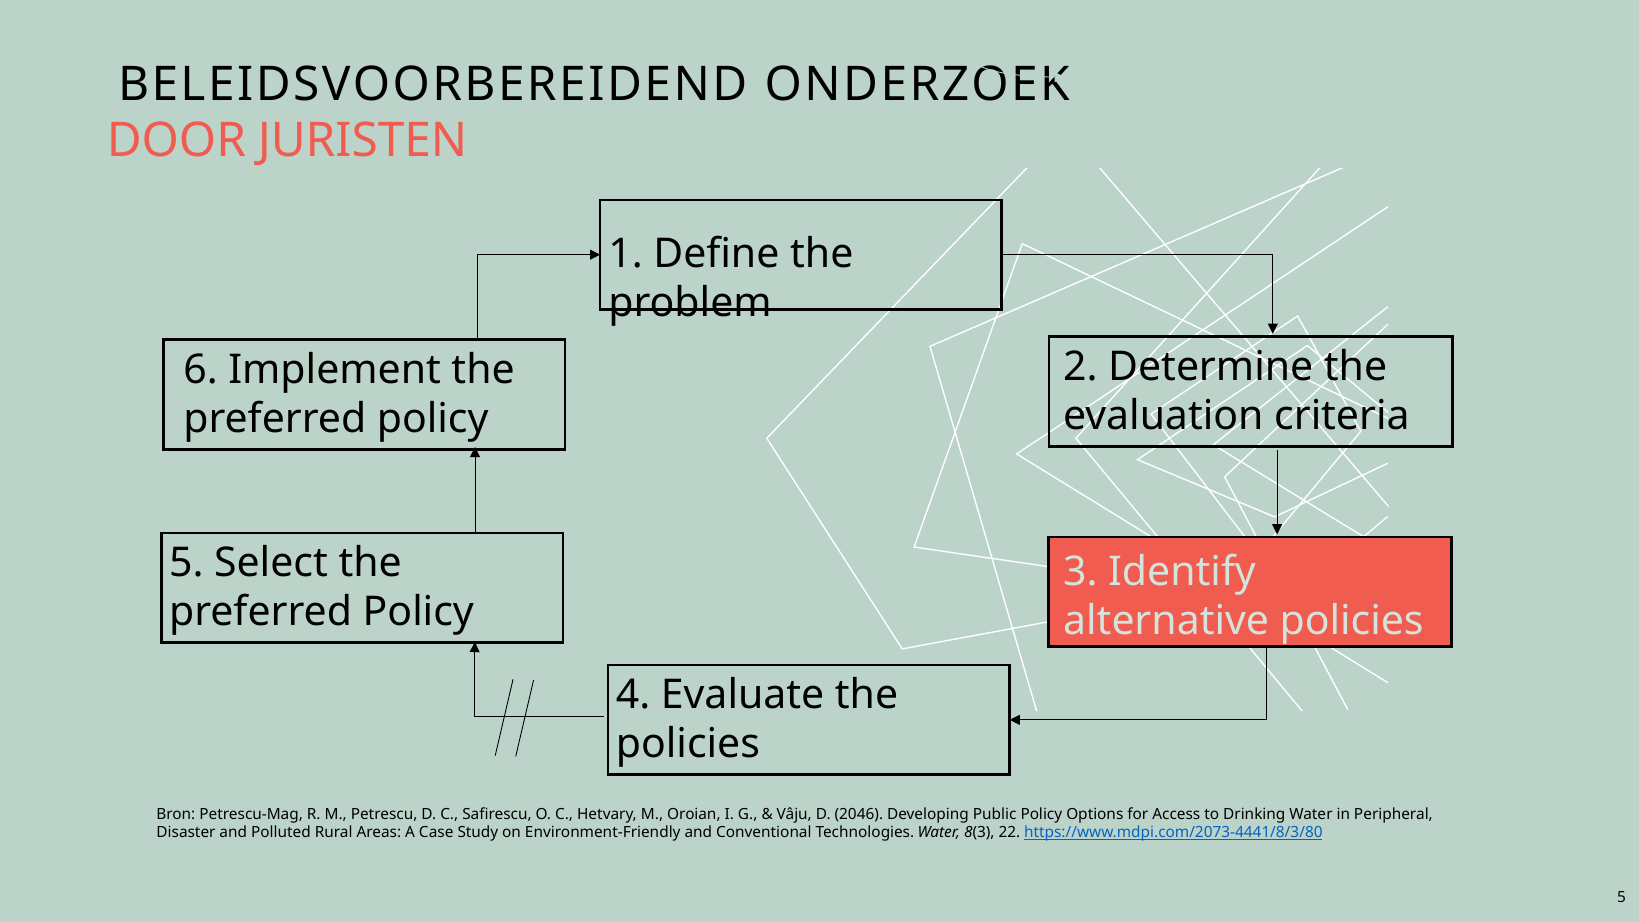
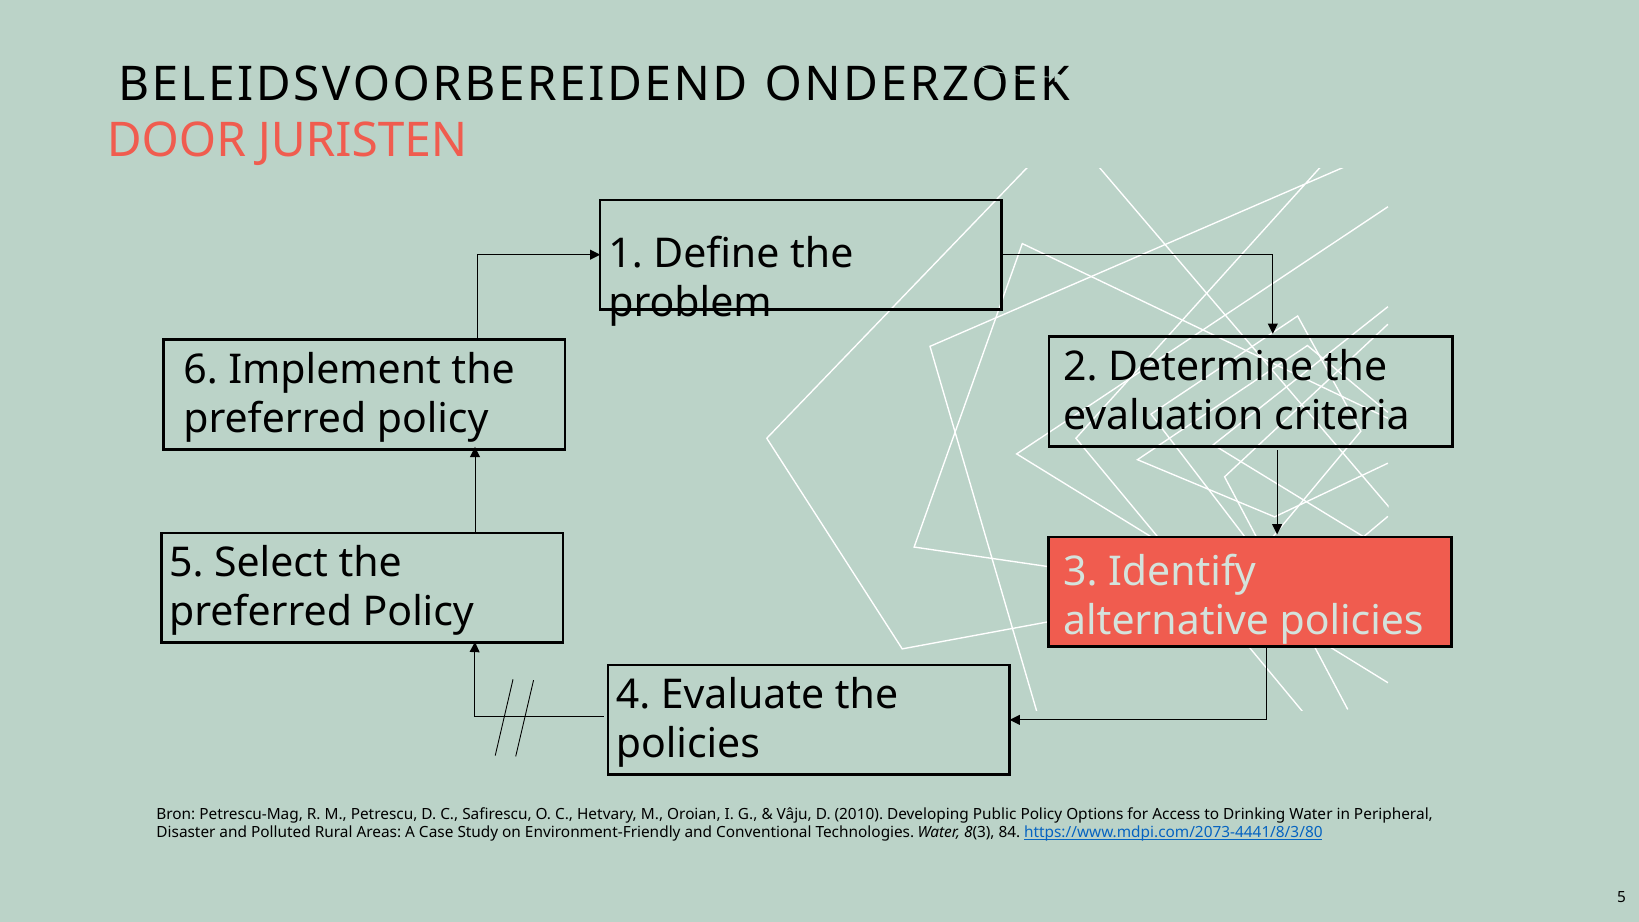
2046: 2046 -> 2010
22: 22 -> 84
